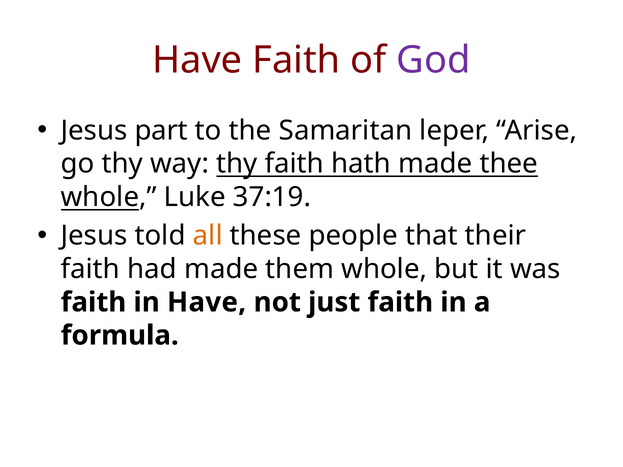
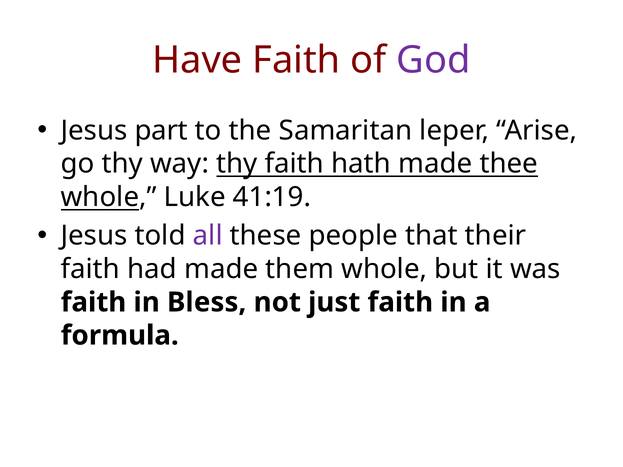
37:19: 37:19 -> 41:19
all colour: orange -> purple
in Have: Have -> Bless
